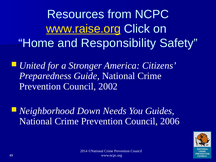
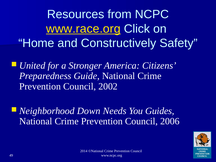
www.raise.org: www.raise.org -> www.race.org
Responsibility: Responsibility -> Constructively
